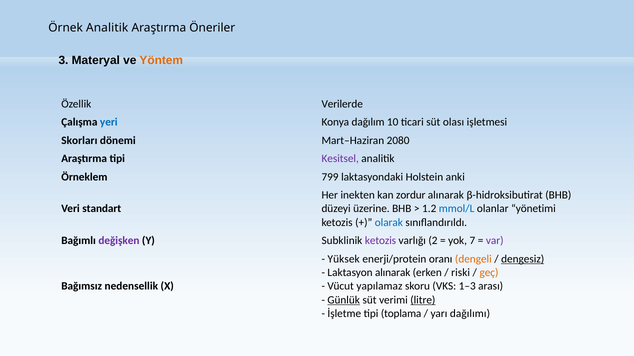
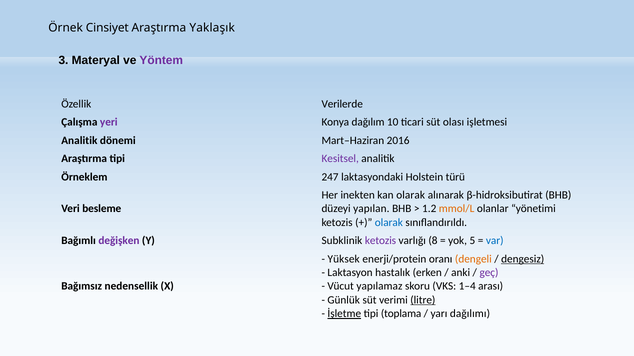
Örnek Analitik: Analitik -> Cinsiyet
Öneriler: Öneriler -> Yaklaşık
Yöntem colour: orange -> purple
yeri colour: blue -> purple
Skorları at (79, 141): Skorları -> Analitik
2080: 2080 -> 2016
799: 799 -> 247
anki: anki -> türü
kan zordur: zordur -> olarak
standart: standart -> besleme
üzerine: üzerine -> yapılan
mmol/L colour: blue -> orange
2: 2 -> 8
7: 7 -> 5
var colour: purple -> blue
Laktasyon alınarak: alınarak -> hastalık
riski: riski -> anki
geç colour: orange -> purple
1–3: 1–3 -> 1–4
Günlük underline: present -> none
İşletme underline: none -> present
